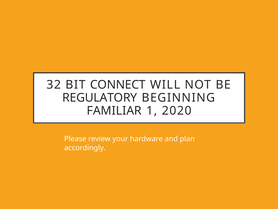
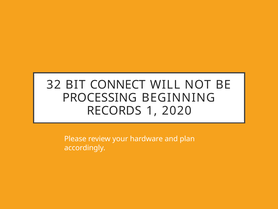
REGULATORY: REGULATORY -> PROCESSING
FAMILIAR: FAMILIAR -> RECORDS
